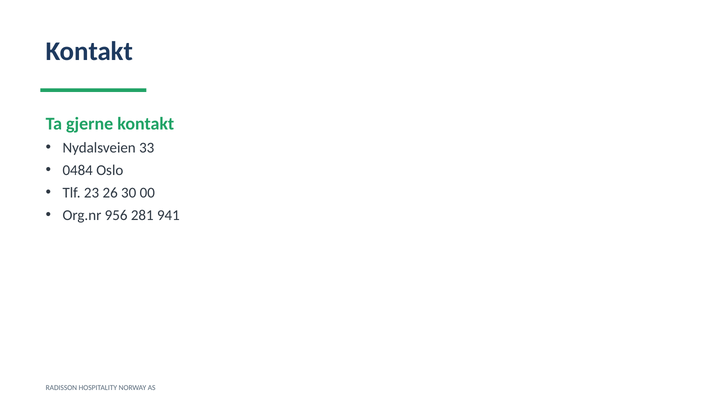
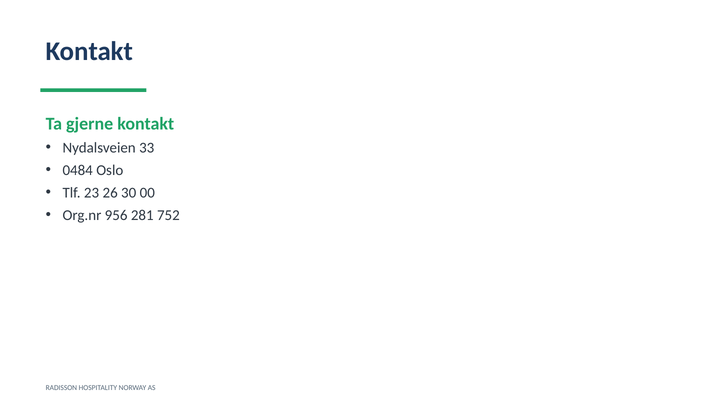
941: 941 -> 752
